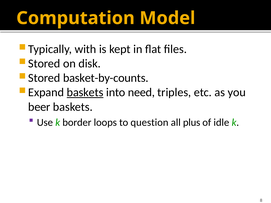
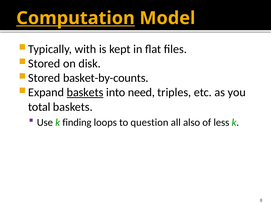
Computation underline: none -> present
beer: beer -> total
border: border -> finding
plus: plus -> also
idle: idle -> less
